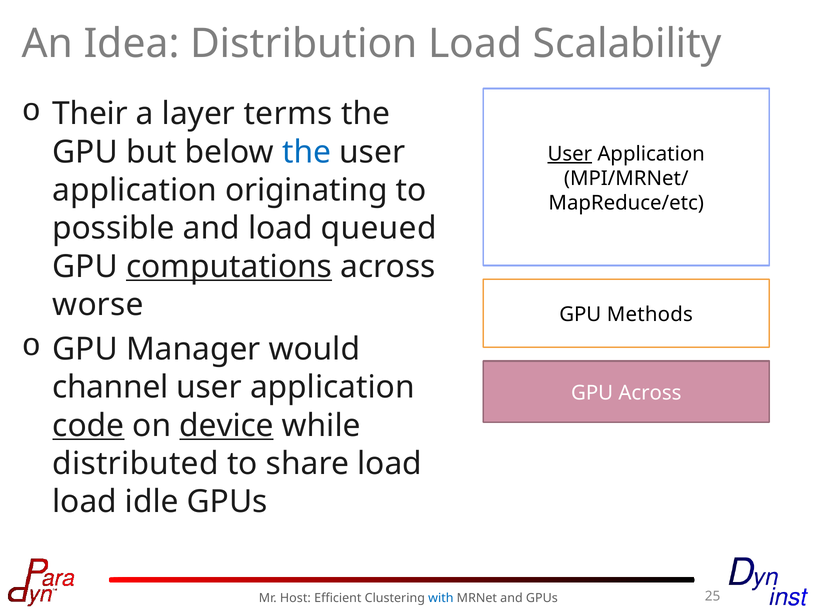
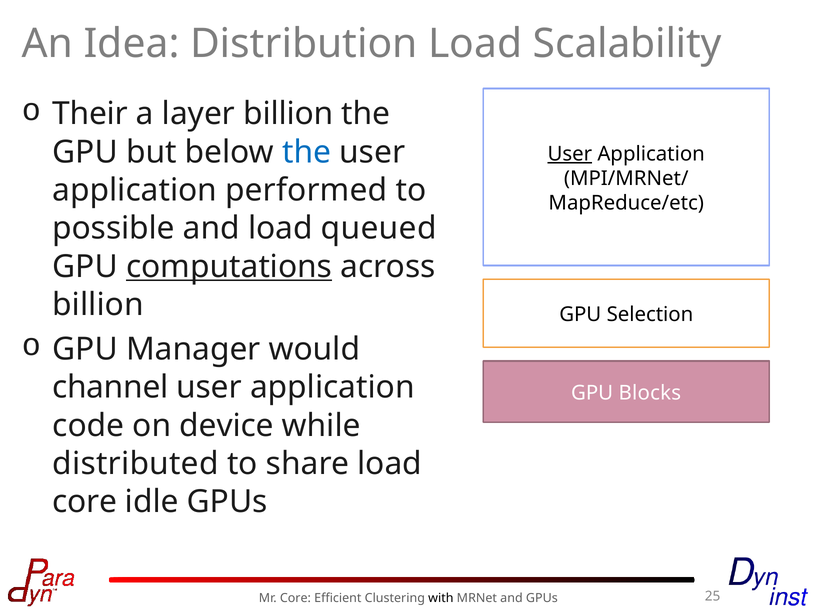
layer terms: terms -> billion
originating: originating -> performed
worse at (98, 305): worse -> billion
Methods: Methods -> Selection
GPU Across: Across -> Blocks
code underline: present -> none
device underline: present -> none
load at (85, 502): load -> core
Mr Host: Host -> Core
with colour: blue -> black
